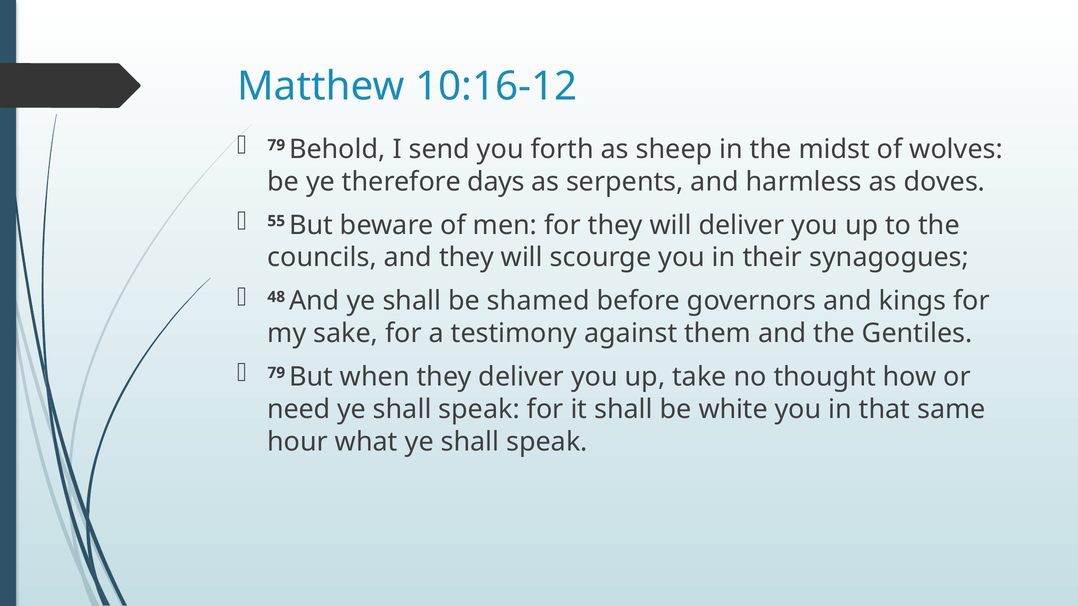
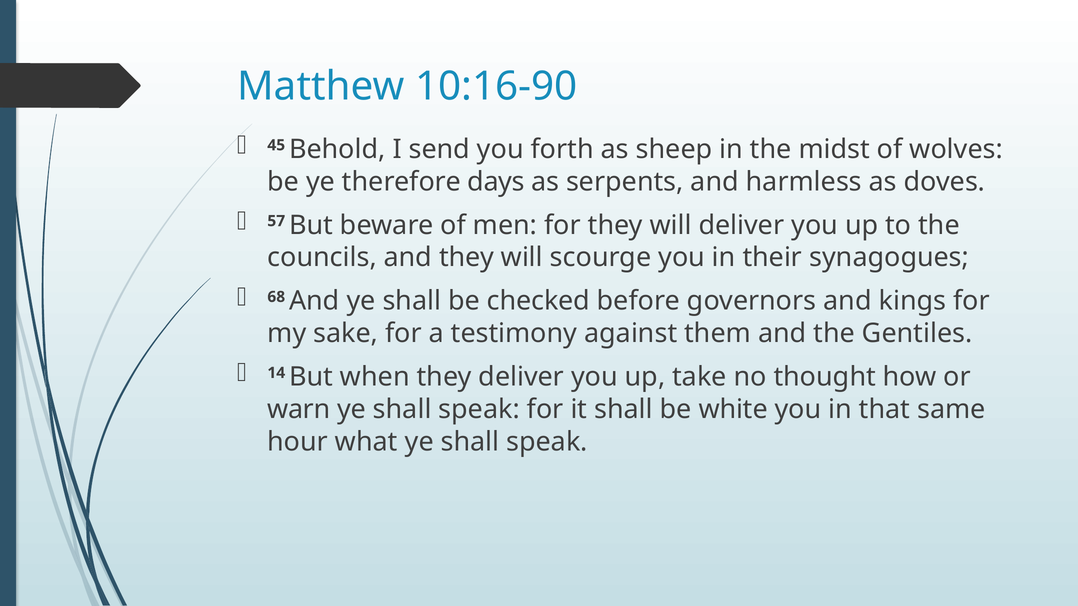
10:16-12: 10:16-12 -> 10:16-90
79 at (276, 145): 79 -> 45
55: 55 -> 57
48: 48 -> 68
shamed: shamed -> checked
79 at (276, 373): 79 -> 14
need: need -> warn
